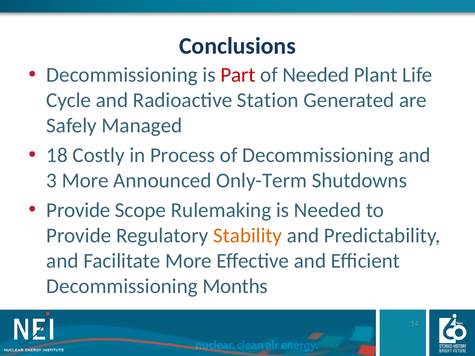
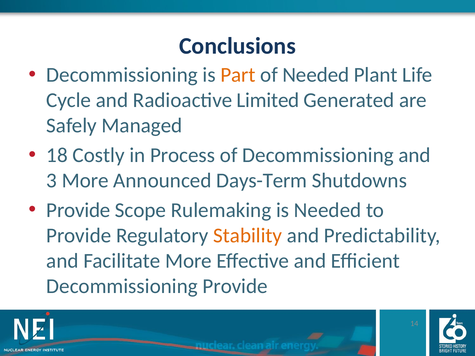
Part colour: red -> orange
Station: Station -> Limited
Only-Term: Only-Term -> Days-Term
Decommissioning Months: Months -> Provide
